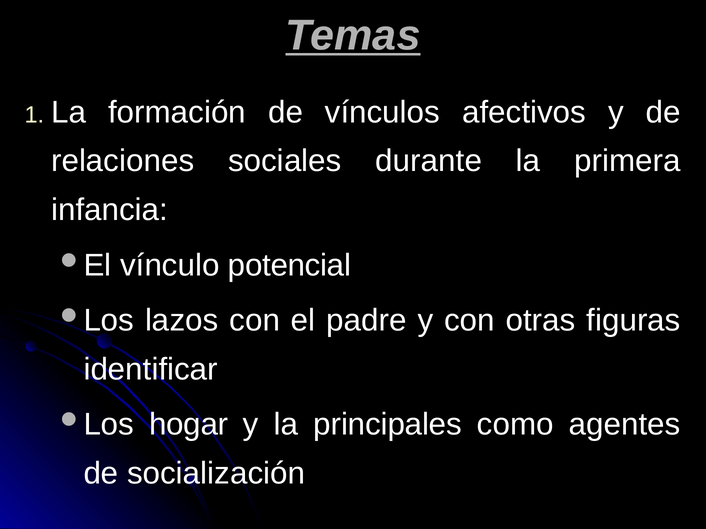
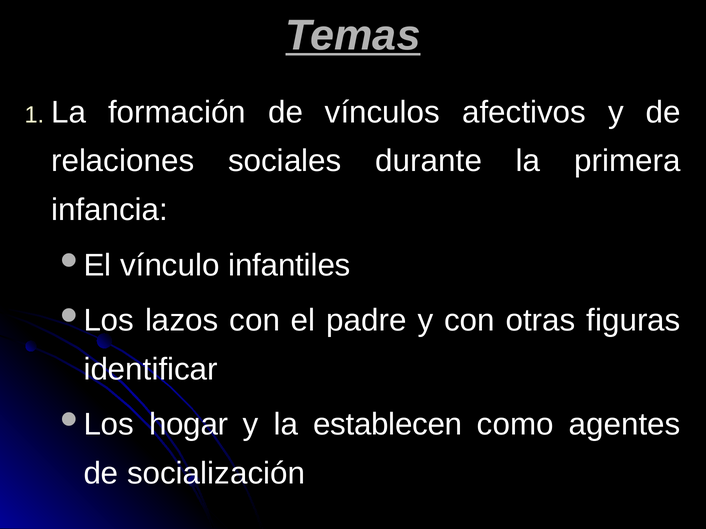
potencial: potencial -> infantiles
principales: principales -> establecen
